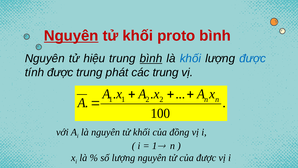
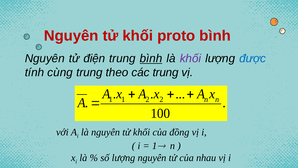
Nguyên at (71, 36) underline: present -> none
hiệu: hiệu -> điện
khối at (190, 58) colour: blue -> purple
tính được: được -> cùng
phát: phát -> theo
của được: được -> nhau
